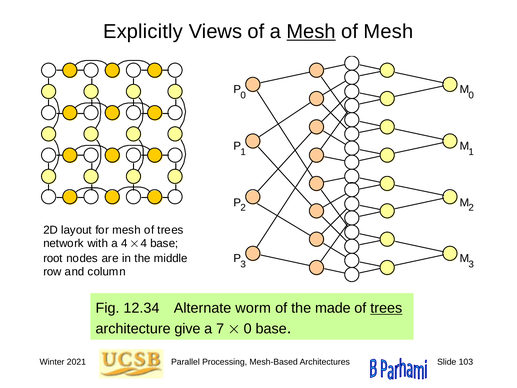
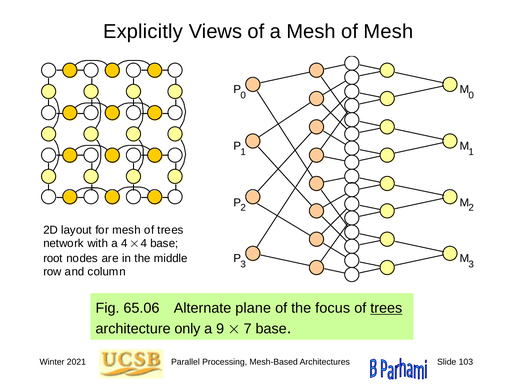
Mesh at (311, 32) underline: present -> none
12.34: 12.34 -> 65.06
worm: worm -> plane
made: made -> focus
give: give -> only
7: 7 -> 9
0 at (248, 329): 0 -> 7
